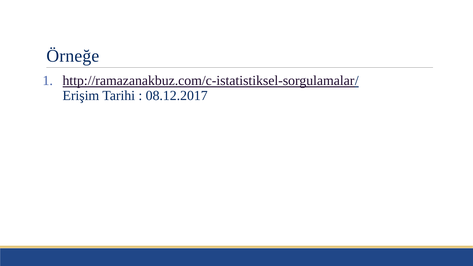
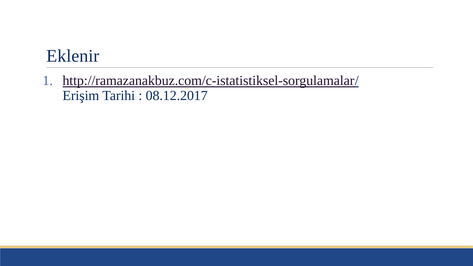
Örneğe: Örneğe -> Eklenir
